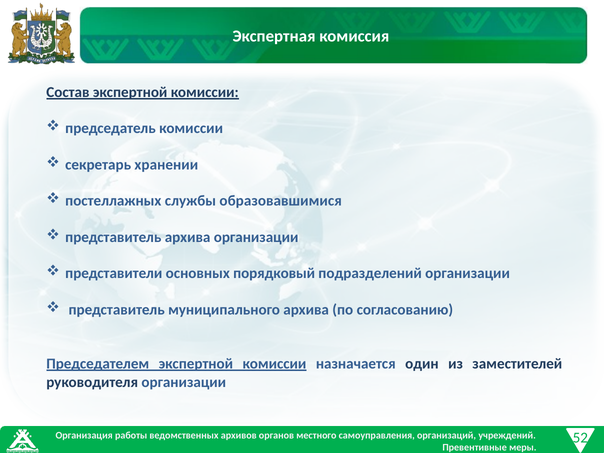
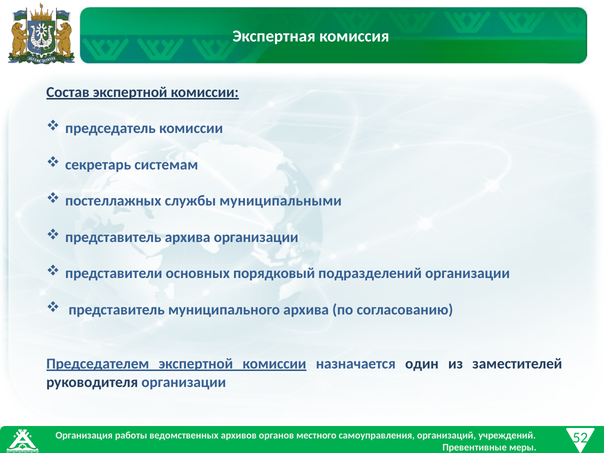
хранении: хранении -> системам
образовавшимися: образовавшимися -> муниципальными
